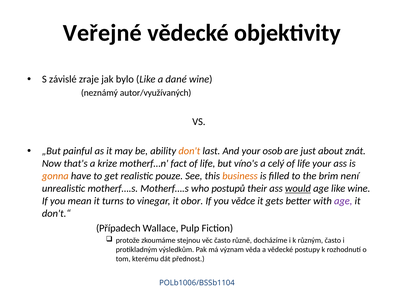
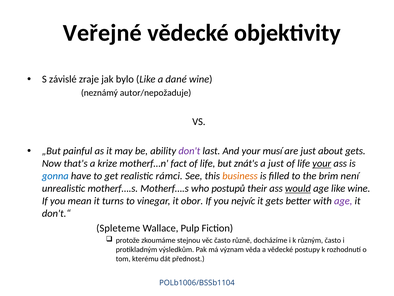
autor/využívaných: autor/využívaných -> autor/nepožaduje
don't colour: orange -> purple
osob: osob -> musí
about znát: znát -> gets
víno's: víno's -> znát's
a celý: celý -> just
your at (322, 163) underline: none -> present
gonna colour: orange -> blue
pouze: pouze -> rámci
vědce: vědce -> nejvíc
Případech: Případech -> Spleteme
